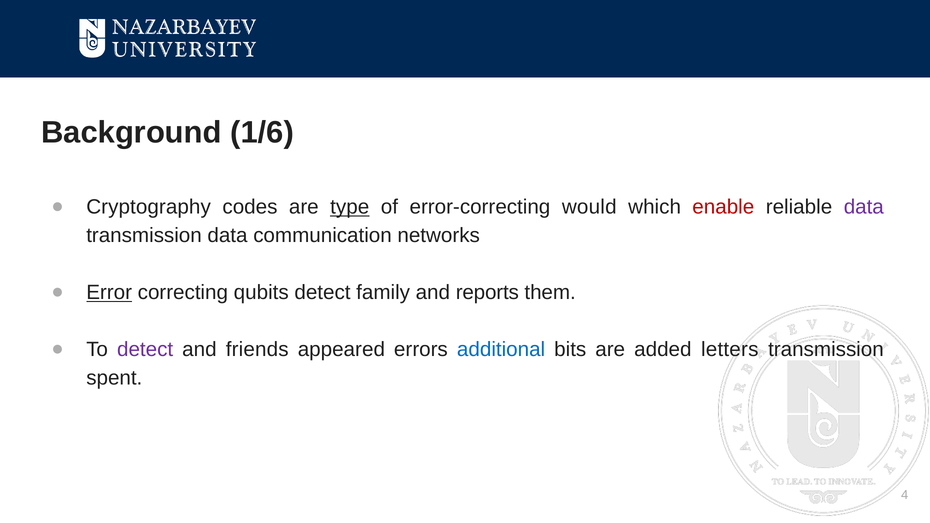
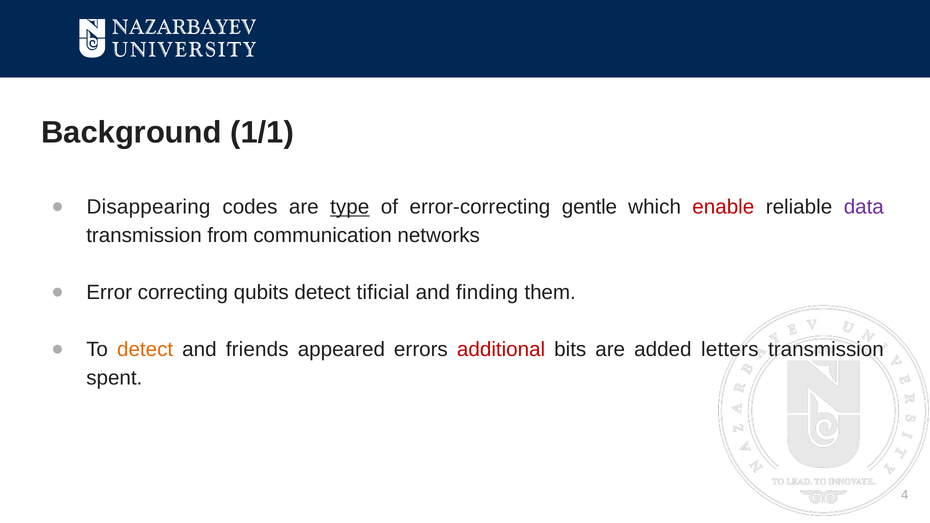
1/6: 1/6 -> 1/1
Cryptography: Cryptography -> Disappearing
would: would -> gentle
transmission data: data -> from
Error underline: present -> none
family: family -> tificial
reports: reports -> finding
detect at (145, 350) colour: purple -> orange
additional colour: blue -> red
